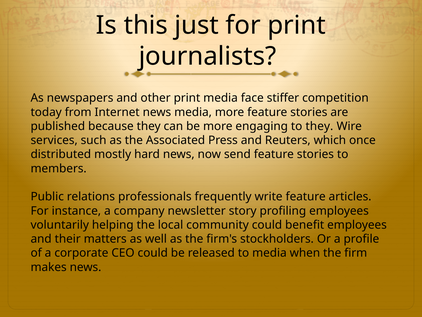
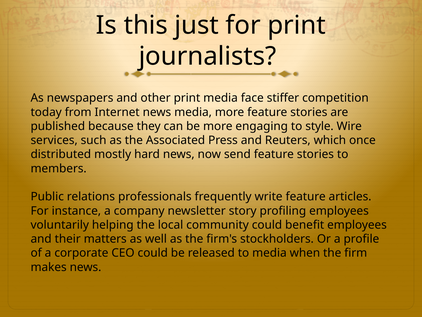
to they: they -> style
